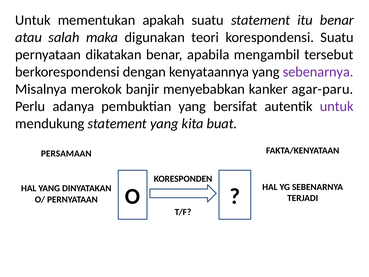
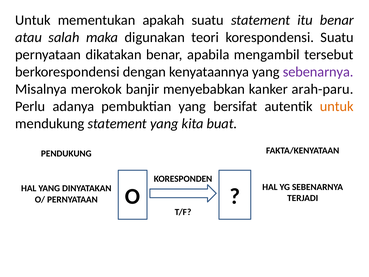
agar-paru: agar-paru -> arah-paru
untuk at (337, 106) colour: purple -> orange
PERSAMAAN: PERSAMAAN -> PENDUKUNG
